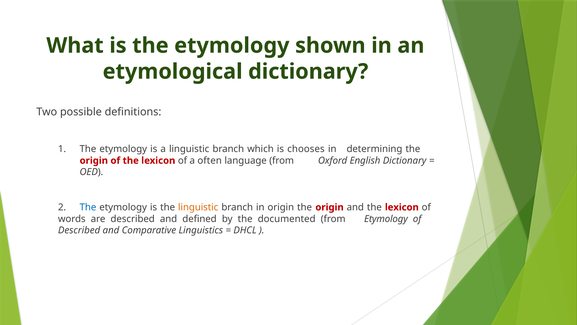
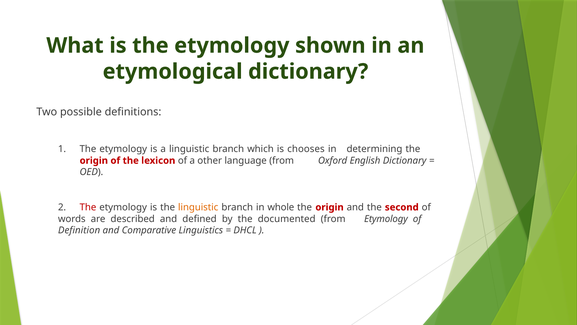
often: often -> other
The at (88, 207) colour: blue -> red
in origin: origin -> whole
and the lexicon: lexicon -> second
Described at (79, 230): Described -> Definition
